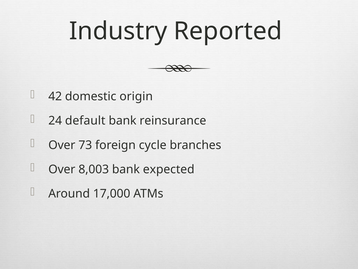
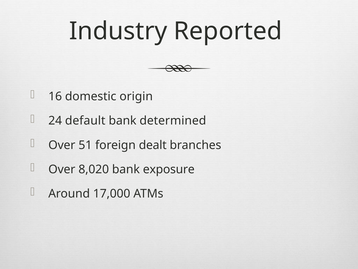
42: 42 -> 16
reinsurance: reinsurance -> determined
73: 73 -> 51
cycle: cycle -> dealt
8,003: 8,003 -> 8,020
expected: expected -> exposure
